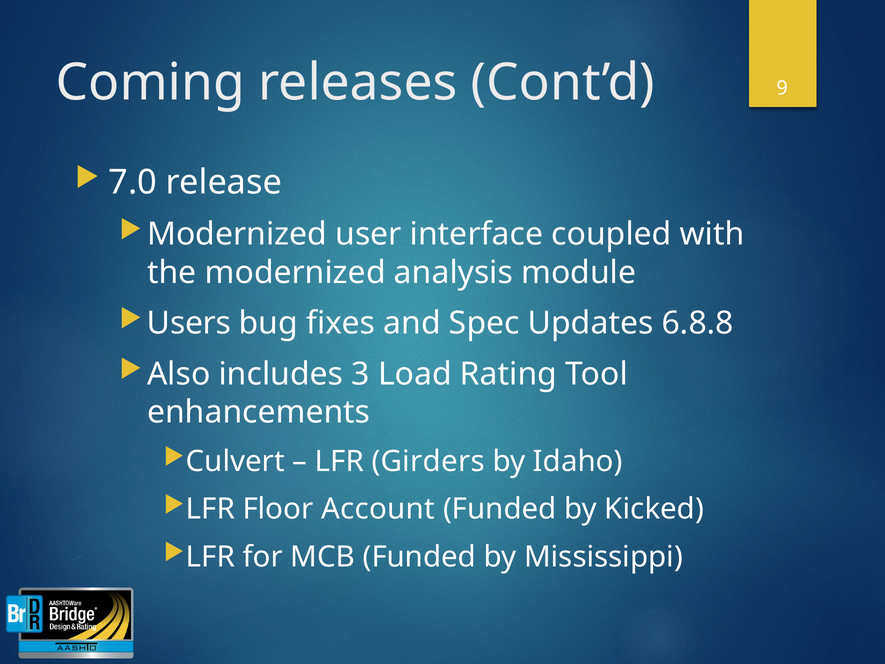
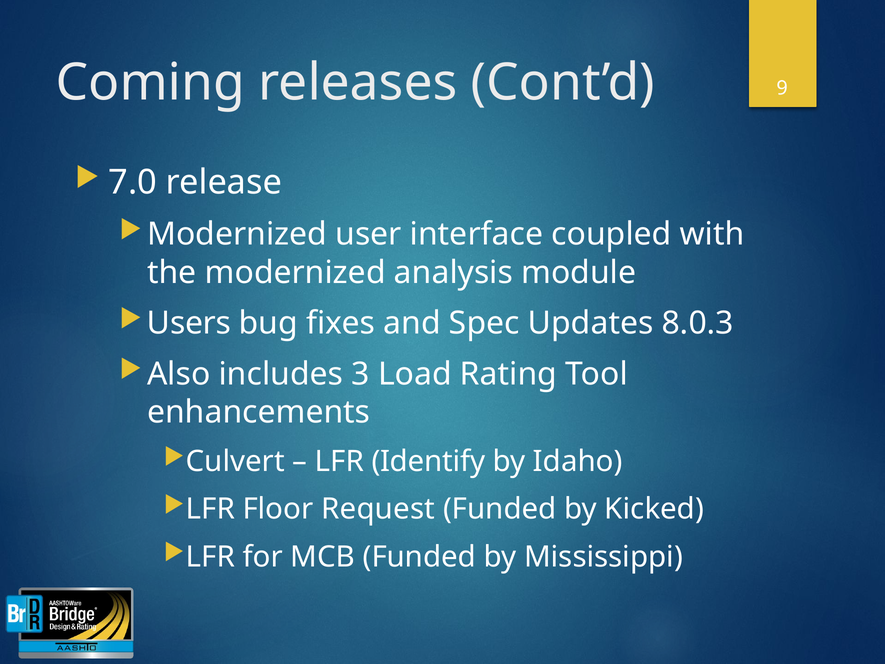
6.8.8: 6.8.8 -> 8.0.3
Girders: Girders -> Identify
Account: Account -> Request
